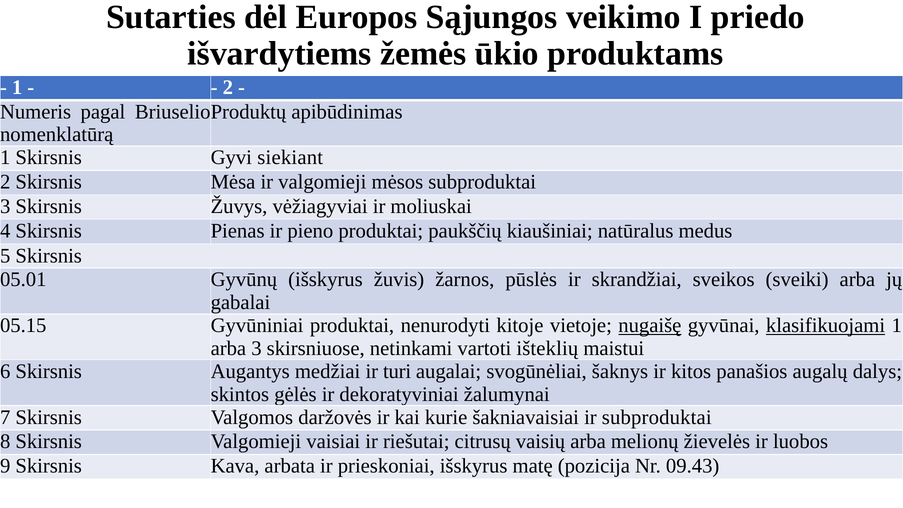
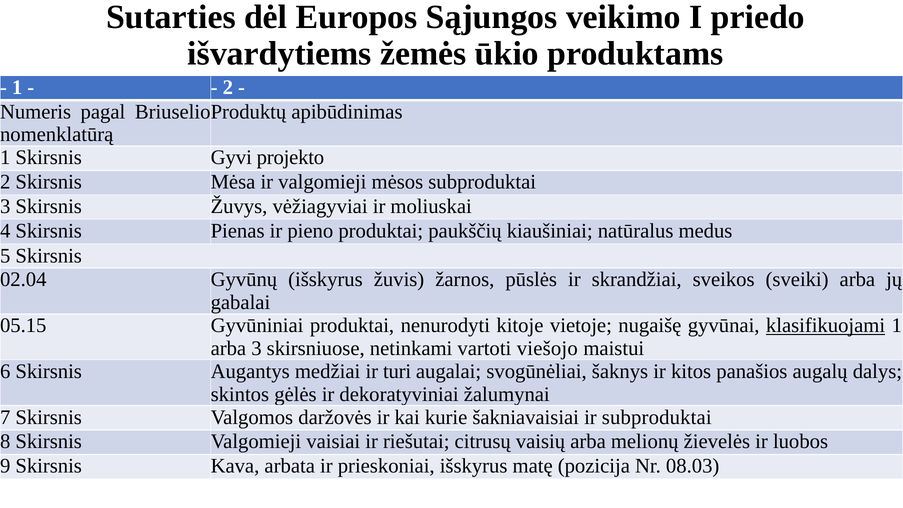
siekiant: siekiant -> projekto
05.01: 05.01 -> 02.04
nugaišę underline: present -> none
išteklių: išteklių -> viešojo
09.43: 09.43 -> 08.03
